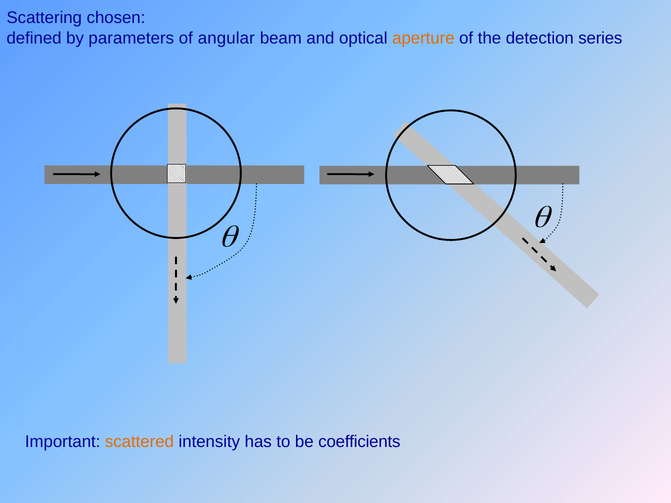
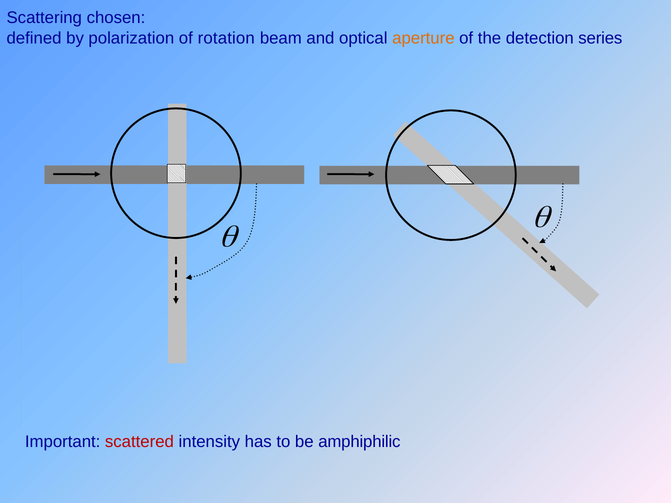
parameters: parameters -> polarization
angular: angular -> rotation
scattered colour: orange -> red
coefficients: coefficients -> amphiphilic
